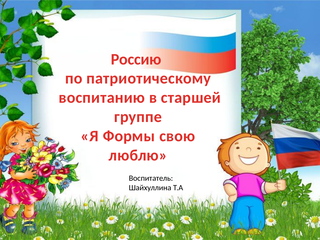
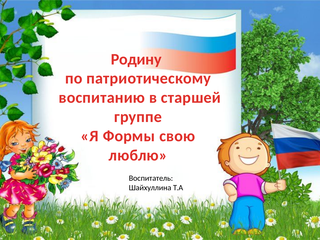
Россию: Россию -> Родину
